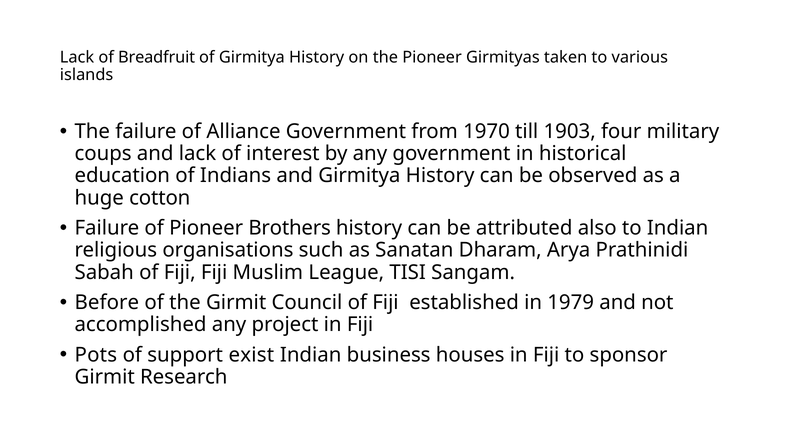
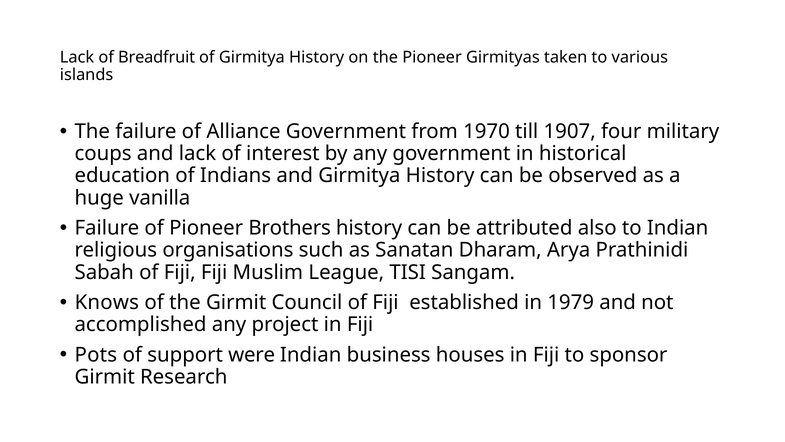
1903: 1903 -> 1907
cotton: cotton -> vanilla
Before: Before -> Knows
exist: exist -> were
